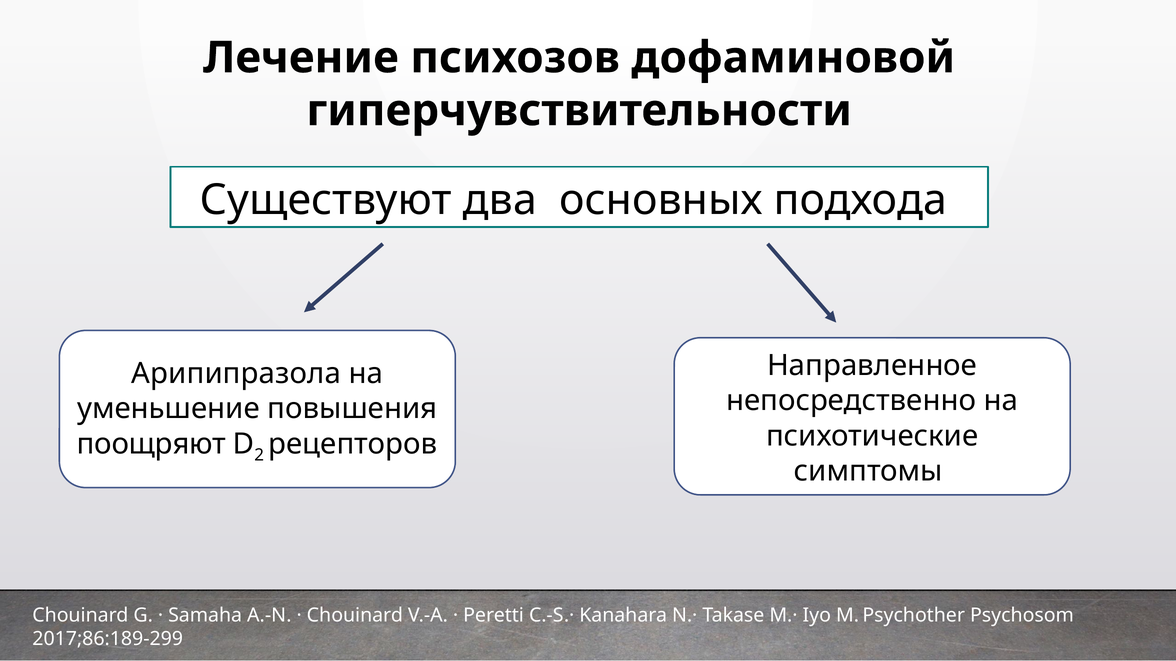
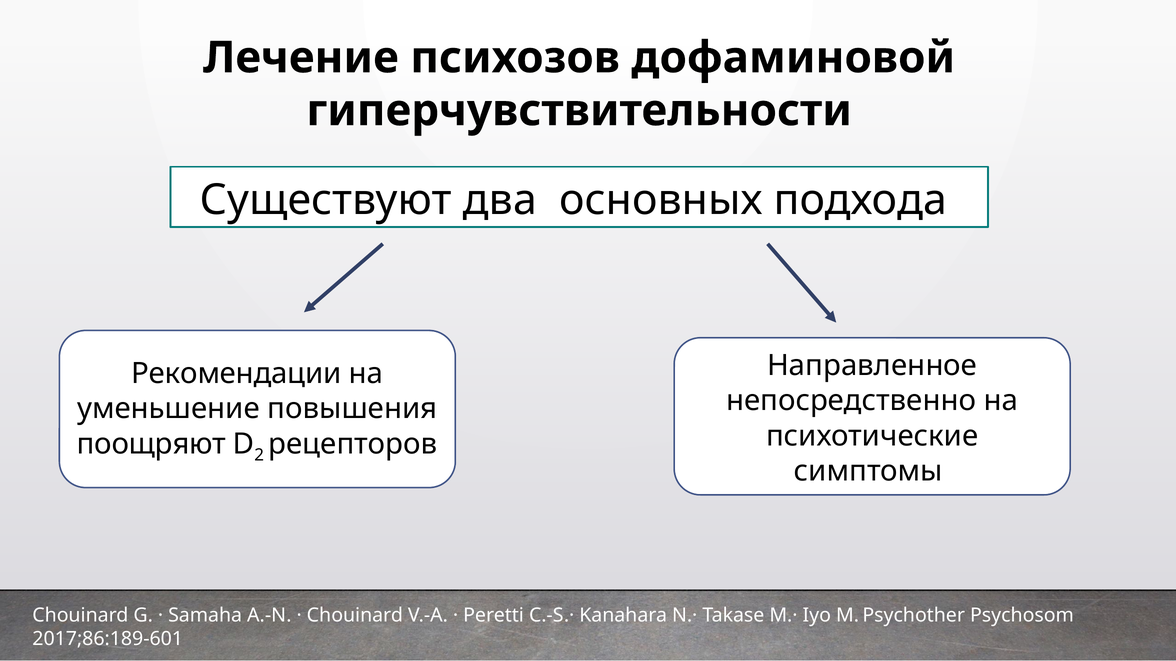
Арипипразола: Арипипразола -> Рекомендации
2017;86:189-299: 2017;86:189-299 -> 2017;86:189-601
